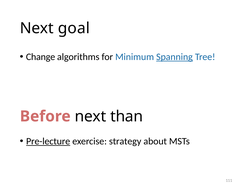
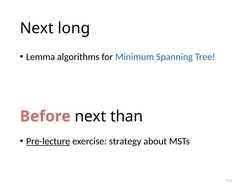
goal: goal -> long
Change: Change -> Lemma
Spanning underline: present -> none
